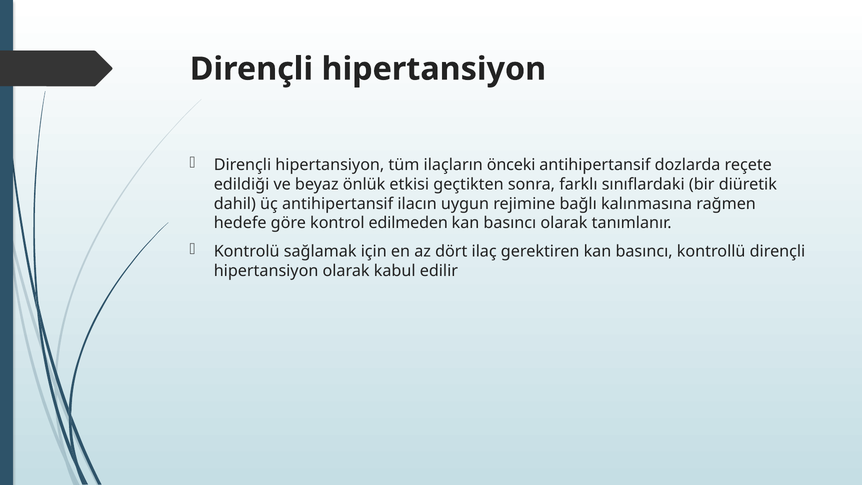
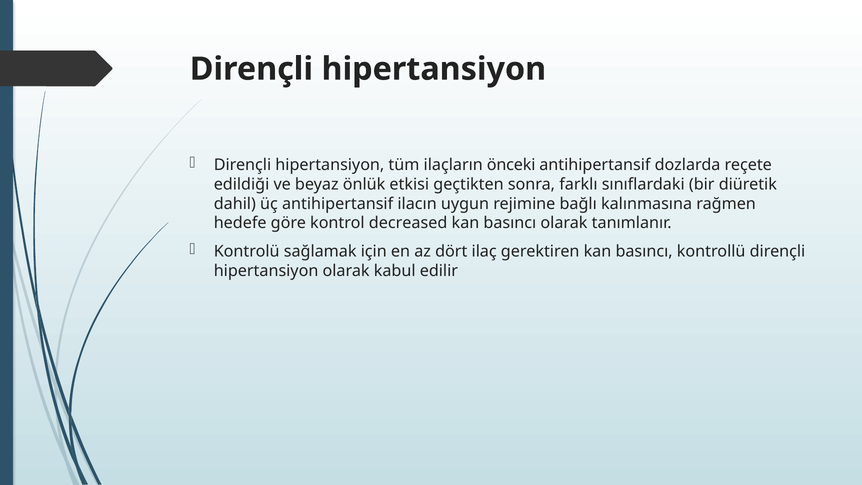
edilmeden: edilmeden -> decreased
